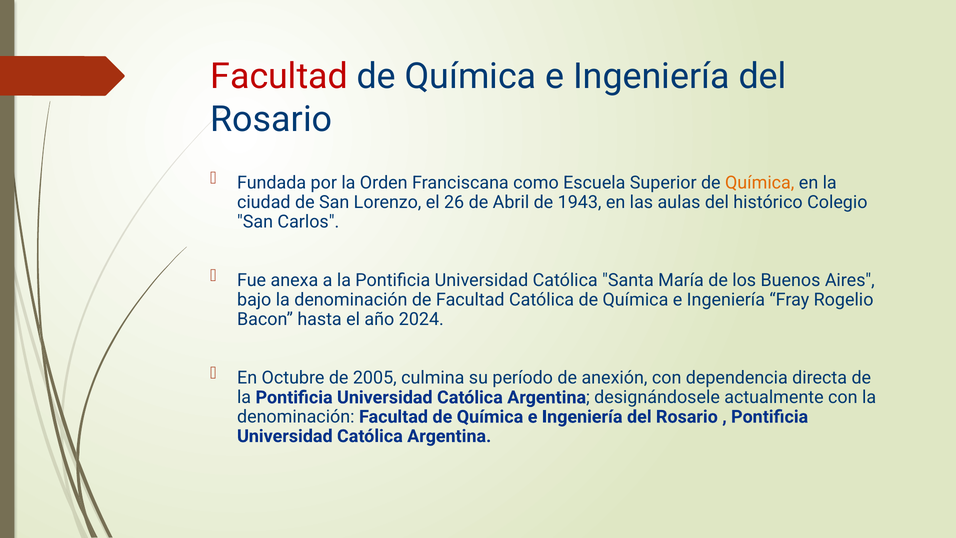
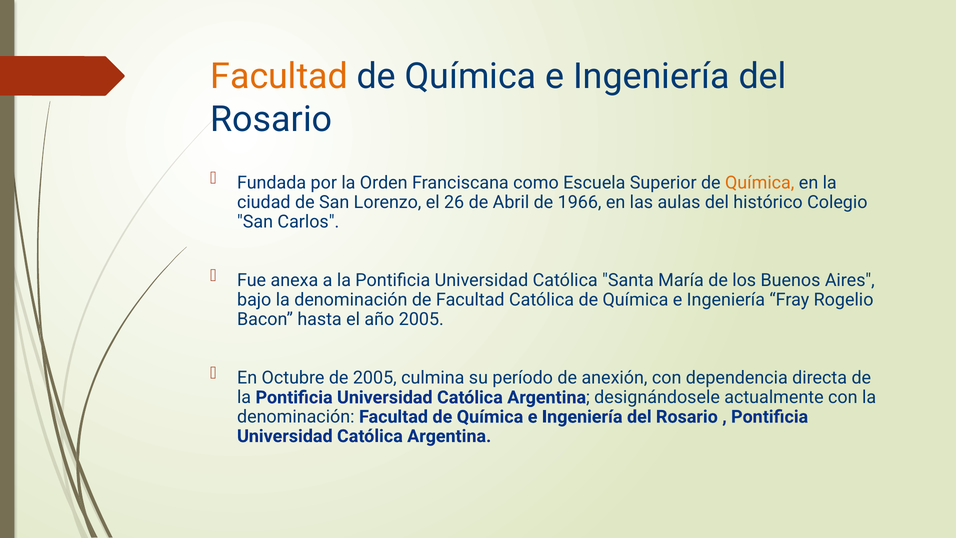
Facultad at (279, 77) colour: red -> orange
1943: 1943 -> 1966
año 2024: 2024 -> 2005
